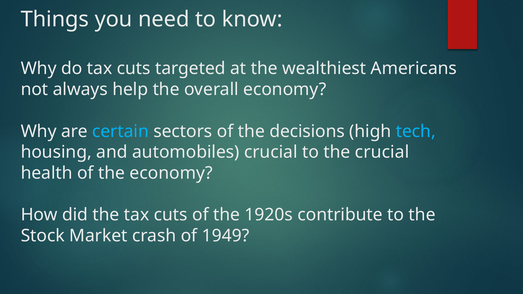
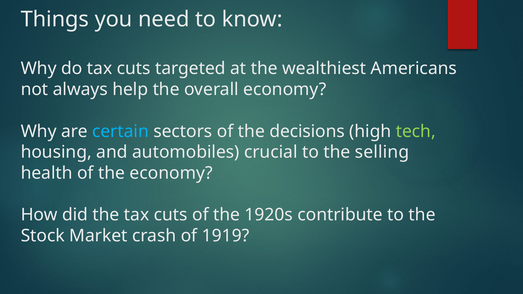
tech colour: light blue -> light green
the crucial: crucial -> selling
1949: 1949 -> 1919
